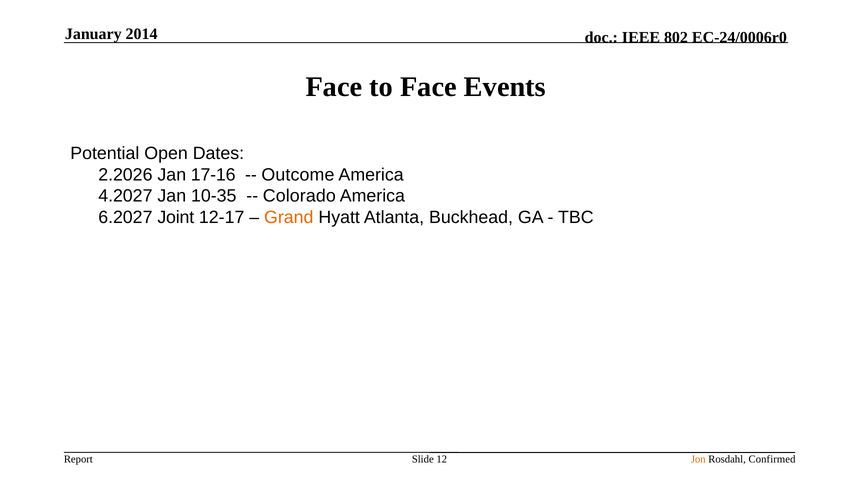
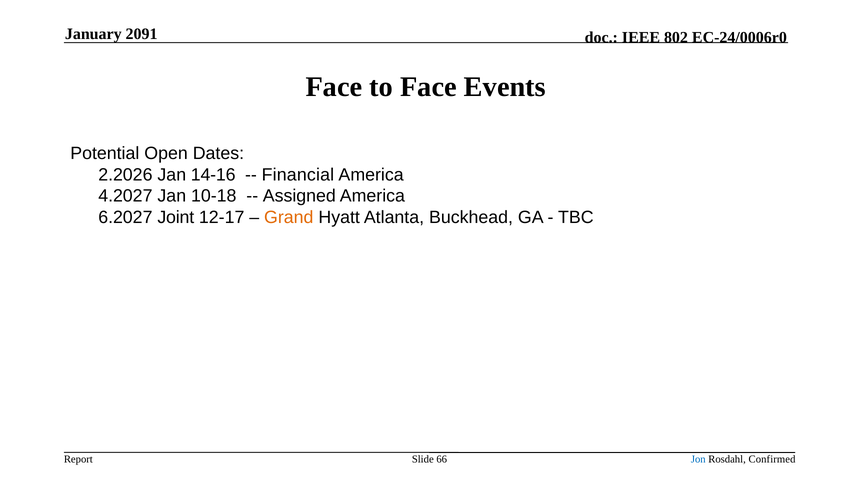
2014: 2014 -> 2091
17-16: 17-16 -> 14-16
Outcome: Outcome -> Financial
10-35: 10-35 -> 10-18
Colorado: Colorado -> Assigned
12: 12 -> 66
Jon colour: orange -> blue
